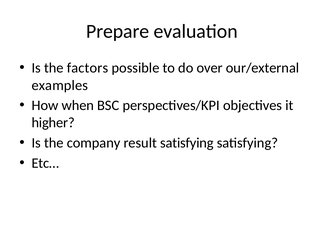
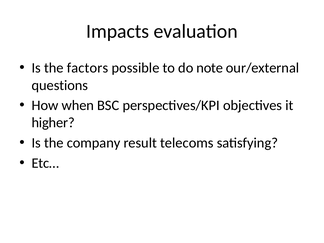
Prepare: Prepare -> Impacts
over: over -> note
examples: examples -> questions
result satisfying: satisfying -> telecoms
